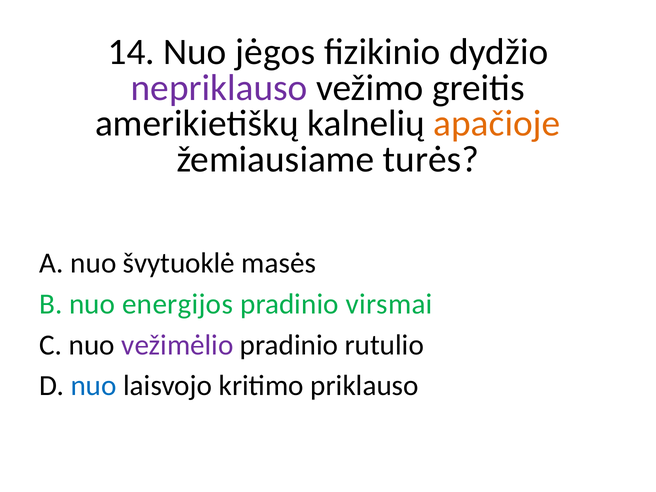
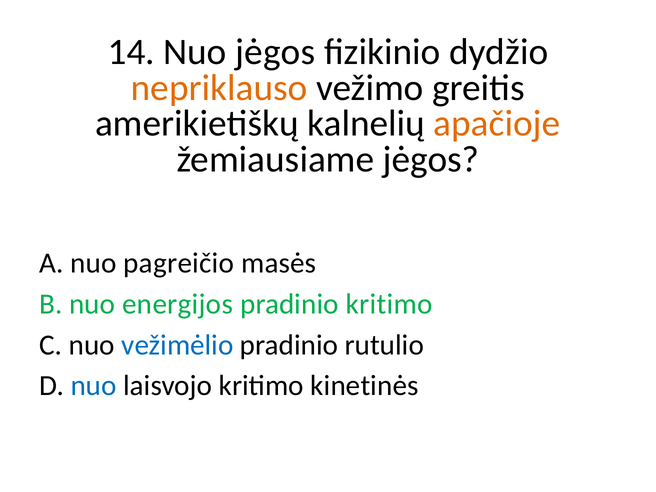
nepriklauso colour: purple -> orange
žemiausiame turės: turės -> jėgos
švytuoklė: švytuoklė -> pagreičio
pradinio virsmai: virsmai -> kritimo
vežimėlio colour: purple -> blue
priklauso: priklauso -> kinetinės
